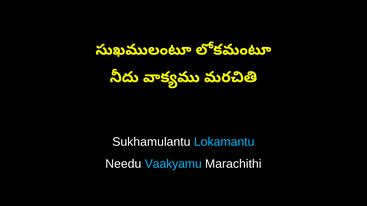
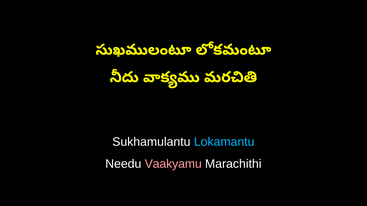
Vaakyamu colour: light blue -> pink
